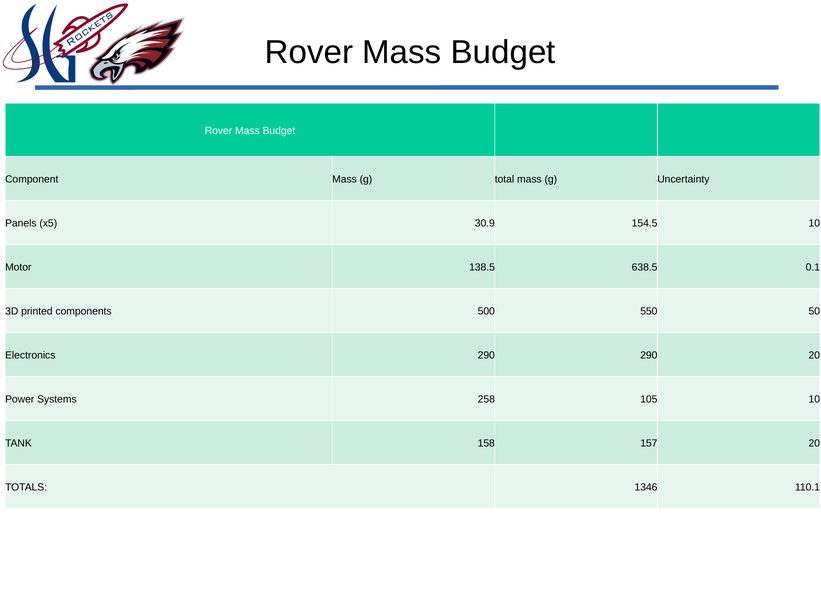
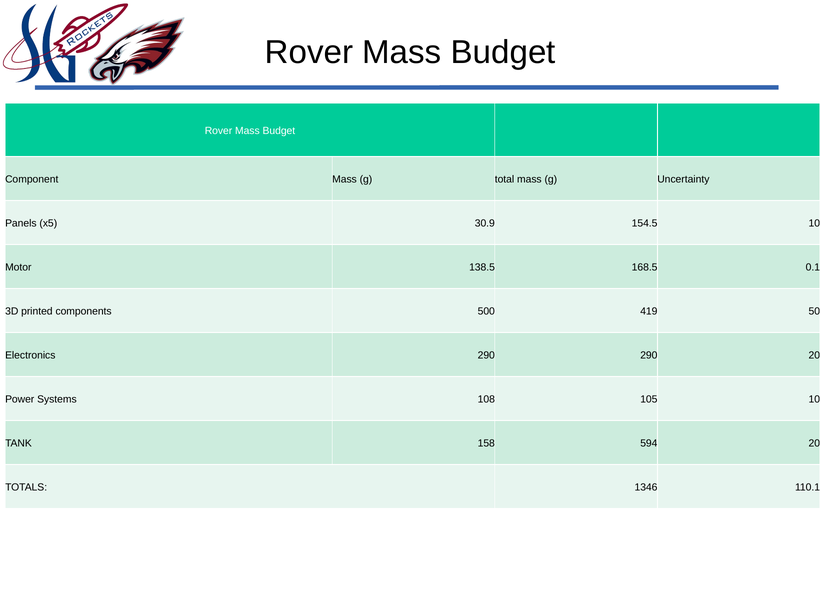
638.5: 638.5 -> 168.5
550: 550 -> 419
258: 258 -> 108
157: 157 -> 594
